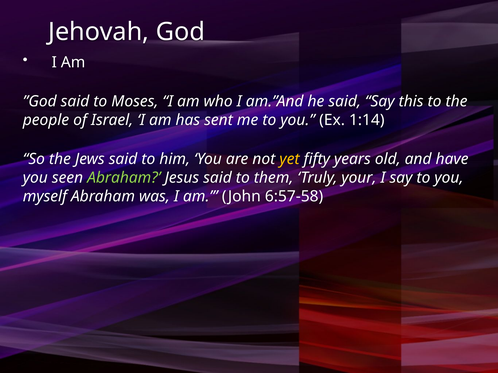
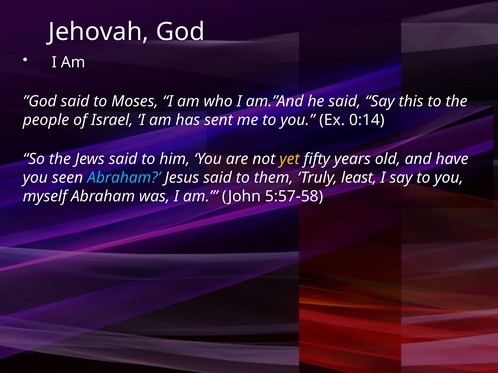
1:14: 1:14 -> 0:14
Abraham at (124, 178) colour: light green -> light blue
your: your -> least
6:57-58: 6:57-58 -> 5:57-58
